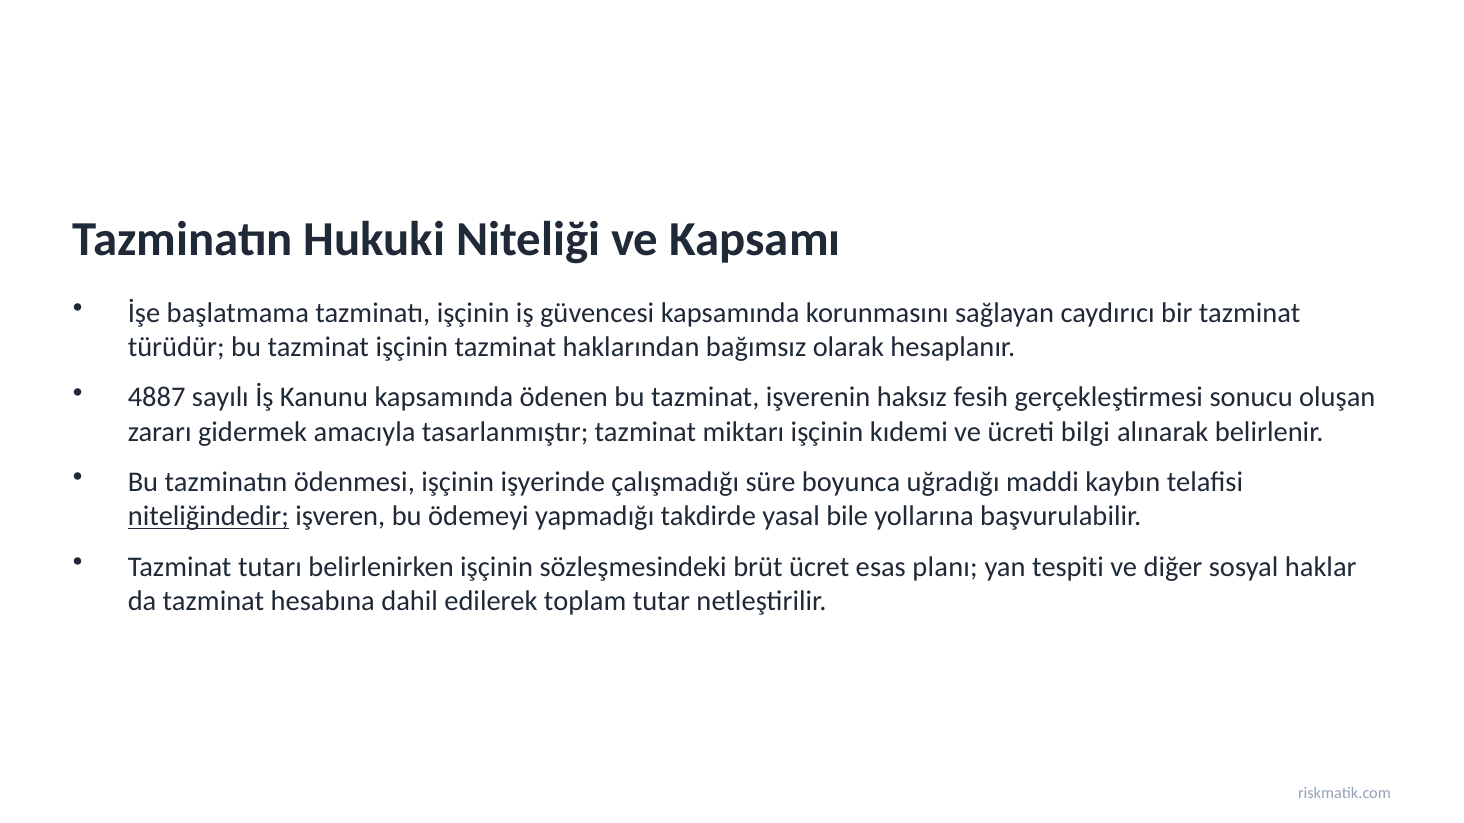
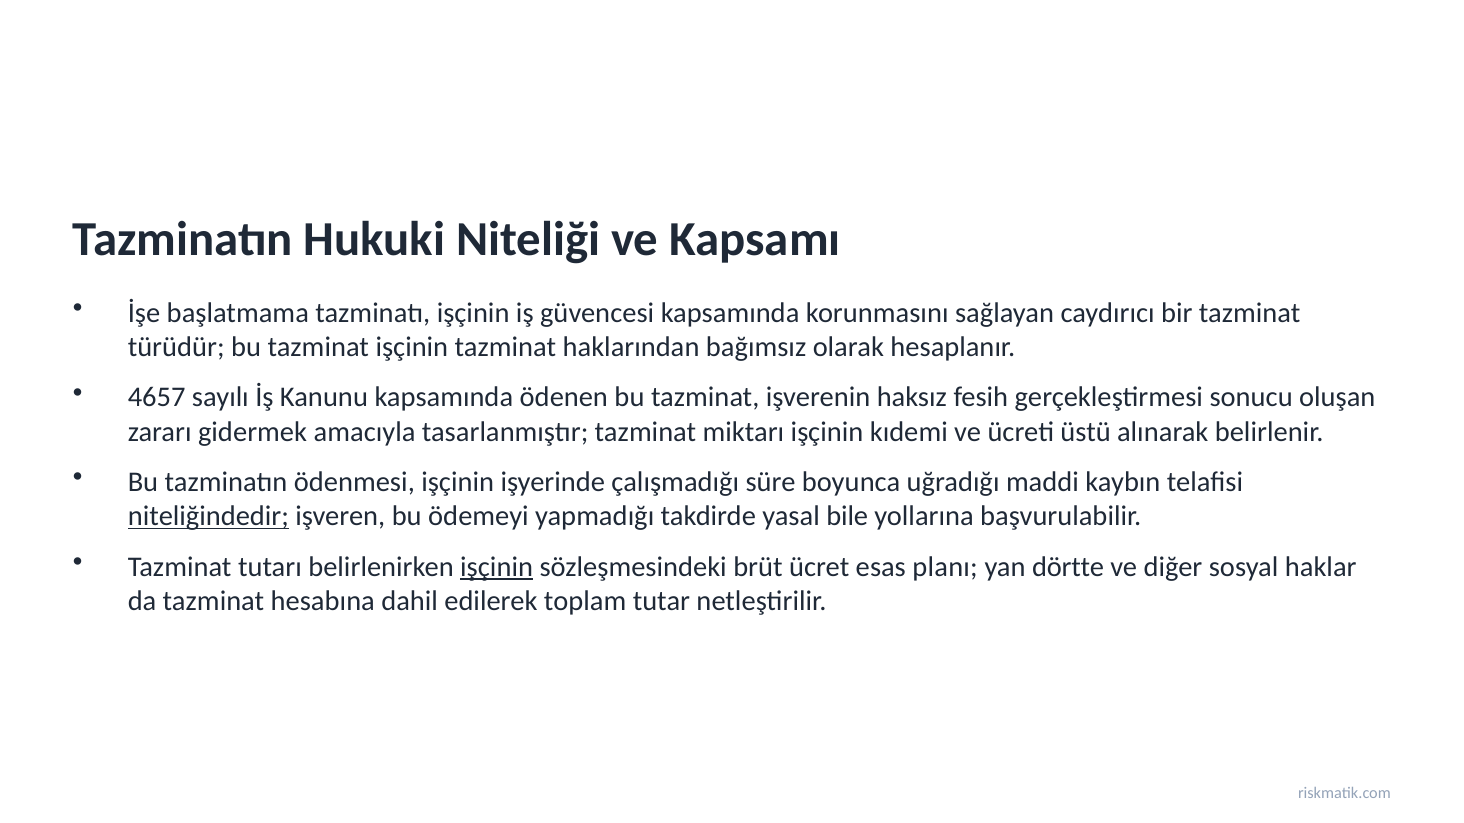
4887: 4887 -> 4657
bilgi: bilgi -> üstü
işçinin at (497, 567) underline: none -> present
tespiti: tespiti -> dörtte
